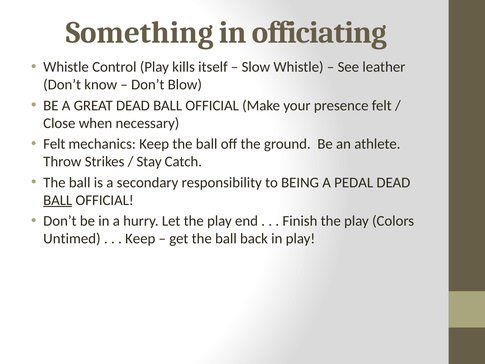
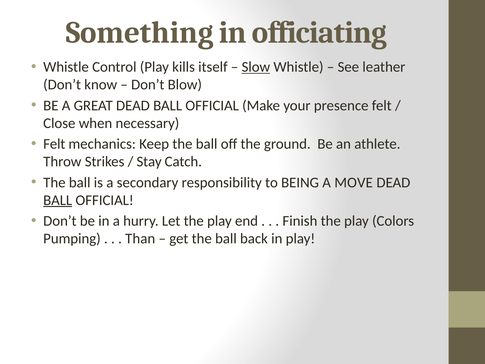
Slow underline: none -> present
PEDAL: PEDAL -> MOVE
Untimed: Untimed -> Pumping
Keep at (140, 239): Keep -> Than
